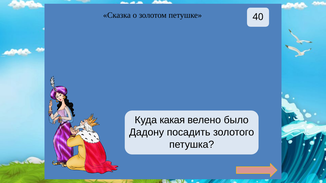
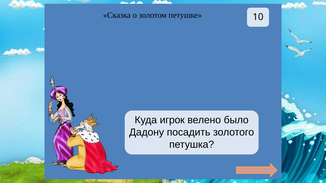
40: 40 -> 10
какая: какая -> игрок
